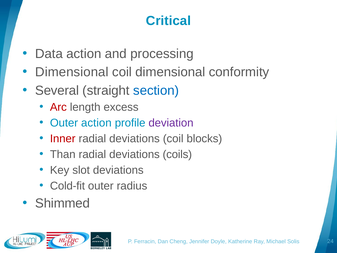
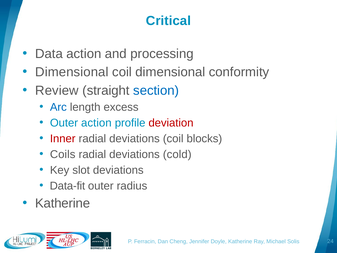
Several: Several -> Review
Arc colour: red -> blue
deviation colour: purple -> red
Than: Than -> Coils
coils: coils -> cold
Cold-fit: Cold-fit -> Data-fit
Shimmed at (63, 203): Shimmed -> Katherine
